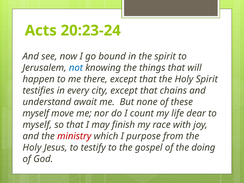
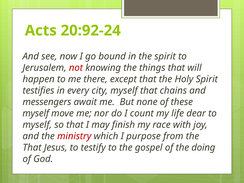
20:23-24: 20:23-24 -> 20:92-24
not colour: blue -> red
city except: except -> myself
understand: understand -> messengers
Holy at (32, 148): Holy -> That
